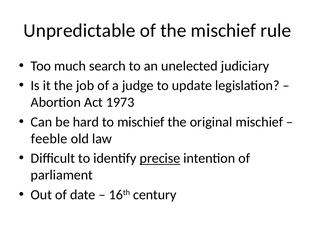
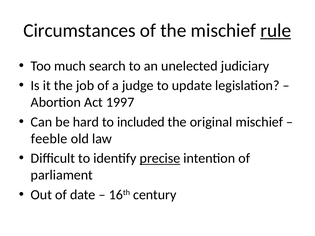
Unpredictable: Unpredictable -> Circumstances
rule underline: none -> present
1973: 1973 -> 1997
to mischief: mischief -> included
